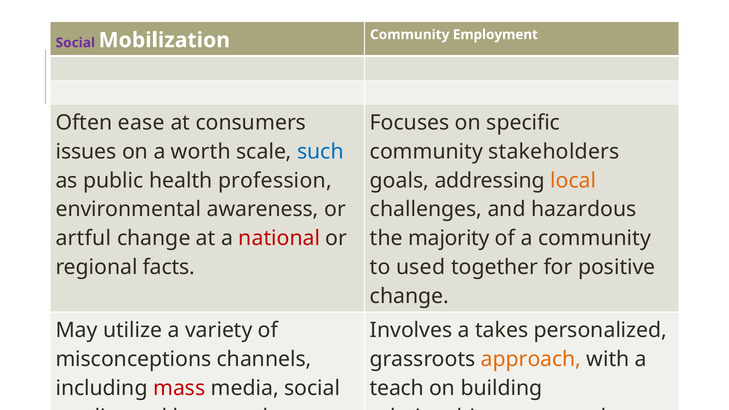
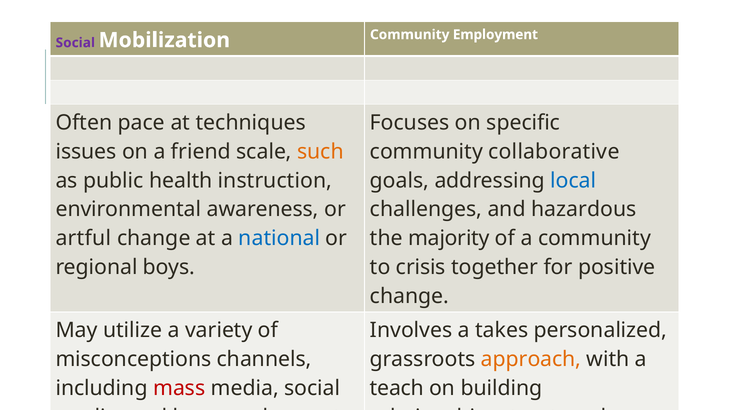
ease: ease -> pace
consumers: consumers -> techniques
worth: worth -> friend
such colour: blue -> orange
stakeholders: stakeholders -> collaborative
profession: profession -> instruction
local colour: orange -> blue
national colour: red -> blue
facts: facts -> boys
used: used -> crisis
